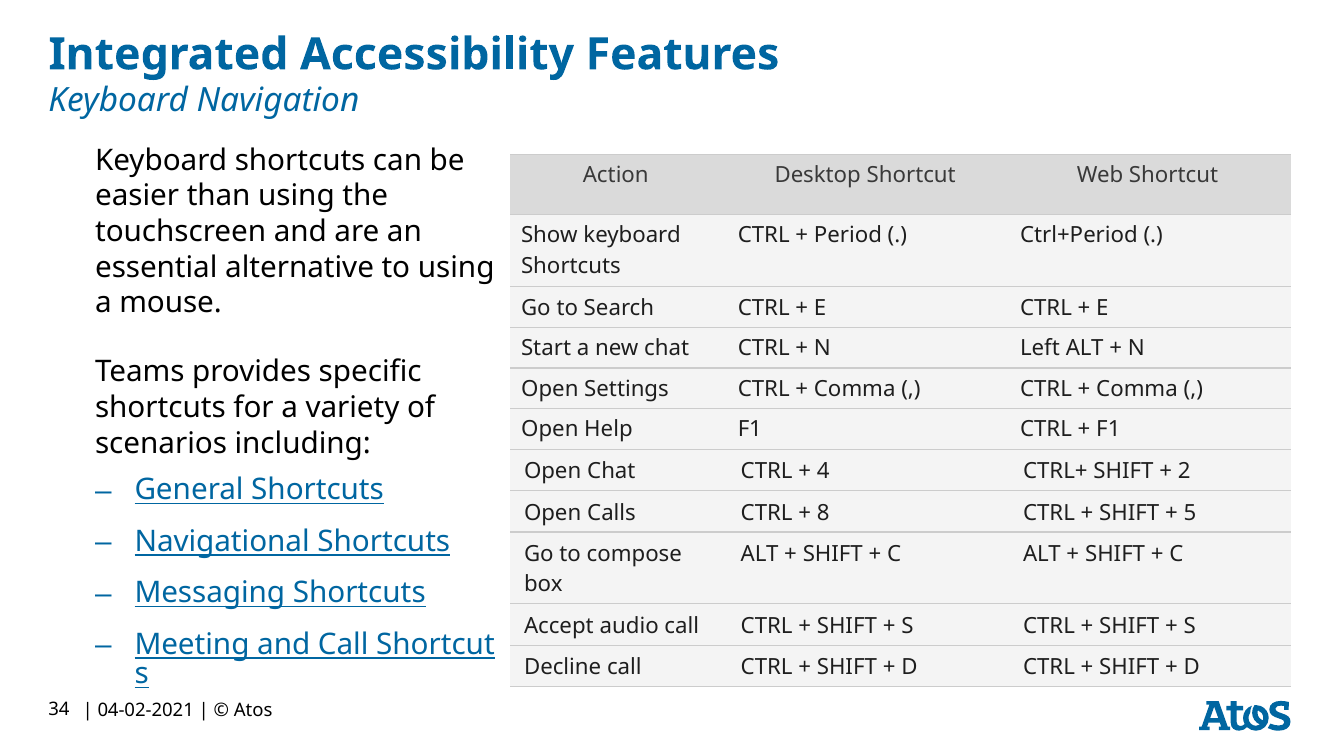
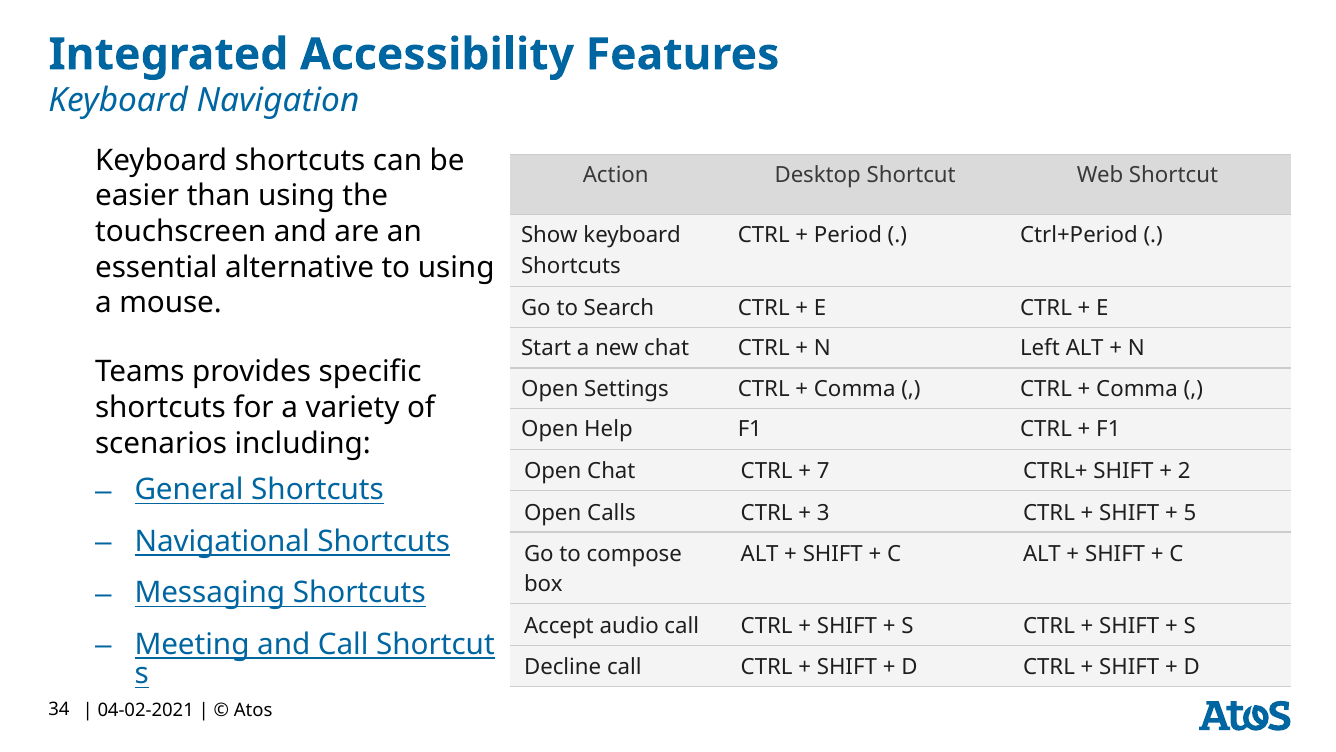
4: 4 -> 7
8: 8 -> 3
